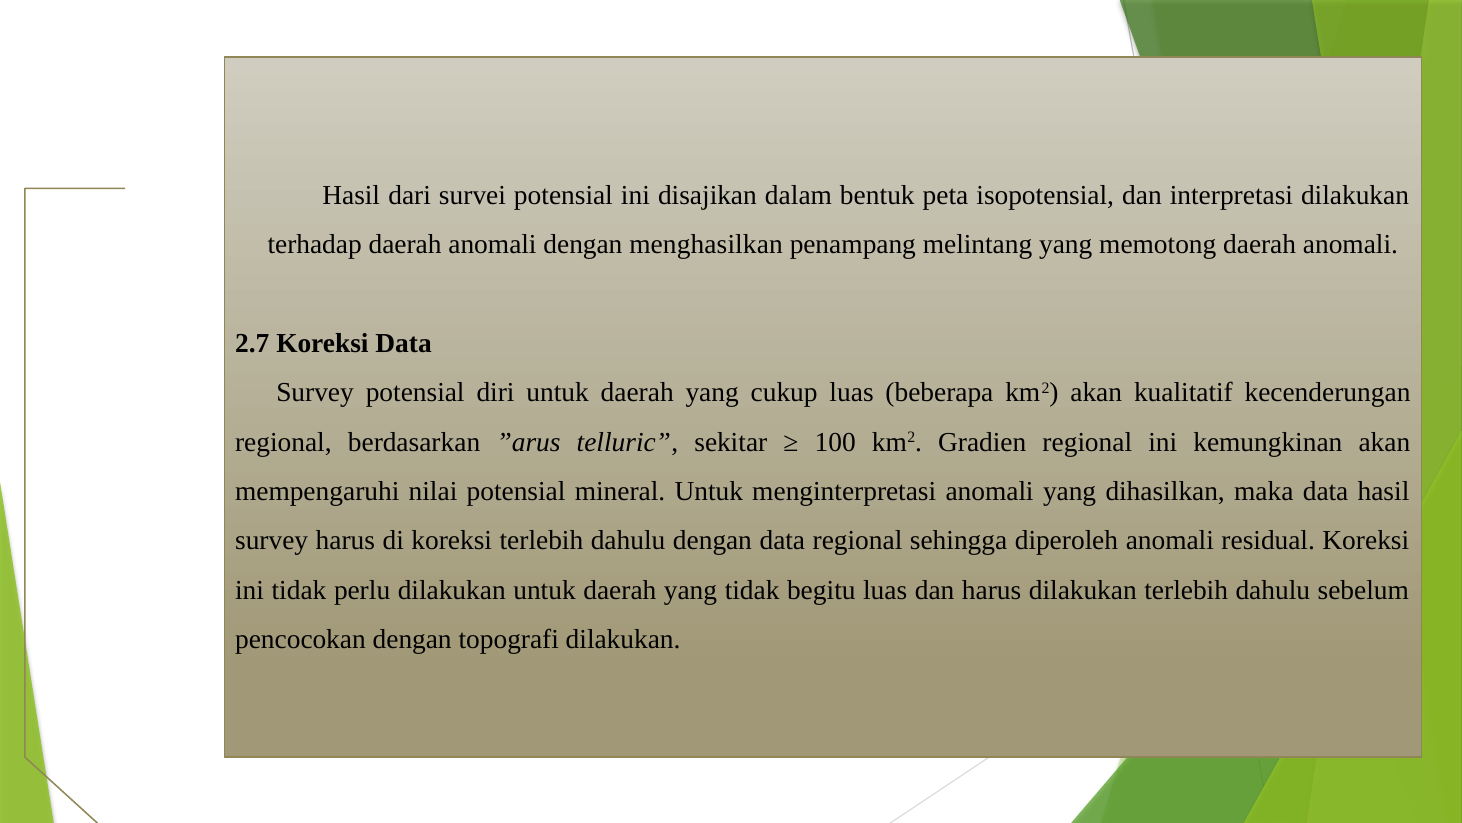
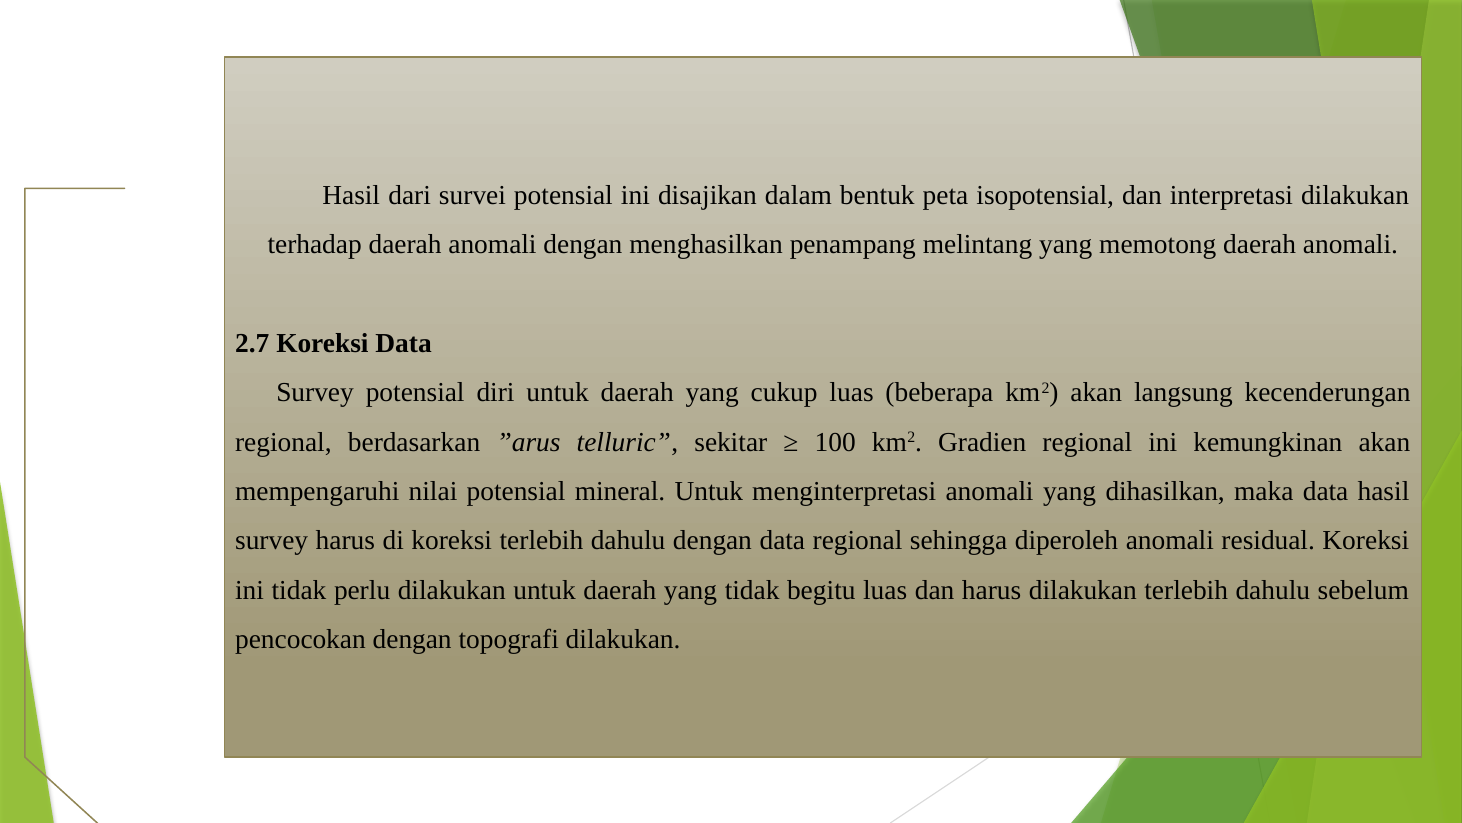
kualitatif: kualitatif -> langsung
